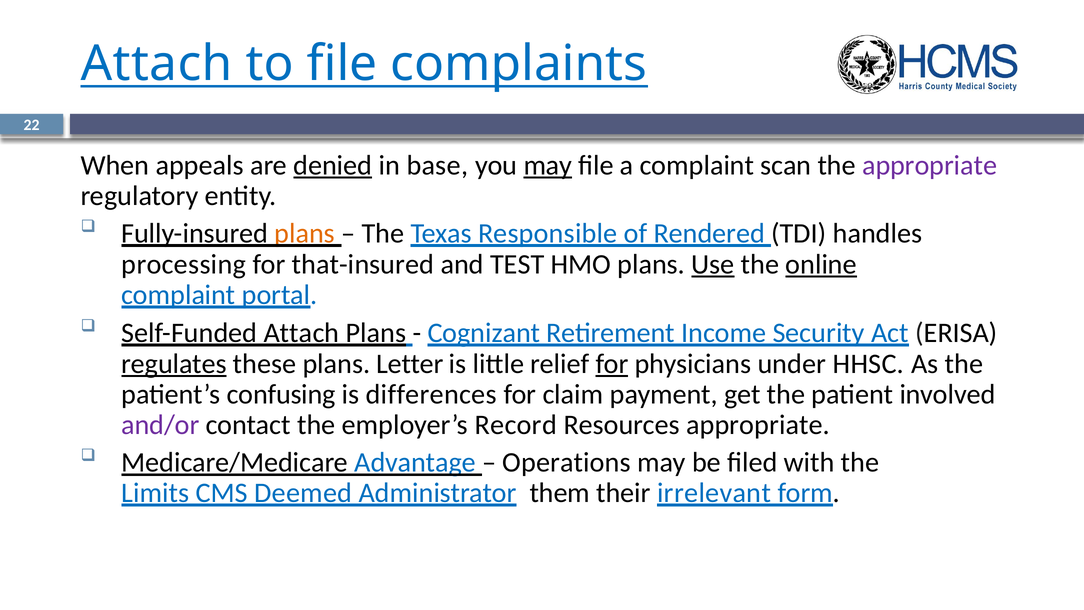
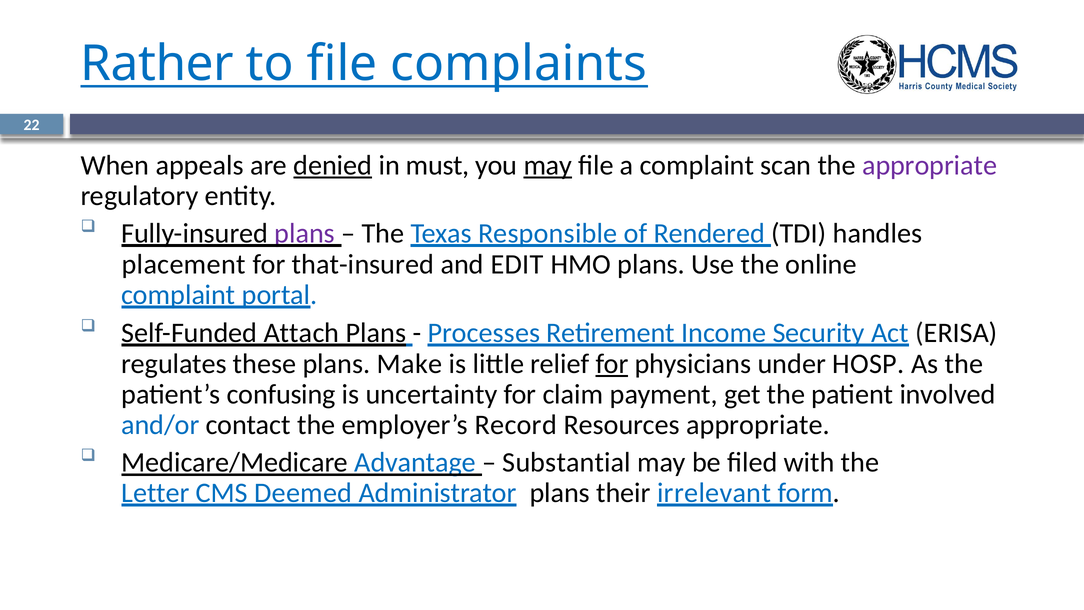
Attach at (157, 64): Attach -> Rather
base: base -> must
plans at (305, 233) colour: orange -> purple
processing: processing -> placement
TEST: TEST -> EDIT
Use underline: present -> none
online underline: present -> none
Cognizant: Cognizant -> Processes
regulates underline: present -> none
Letter: Letter -> Make
HHSC: HHSC -> HOSP
differences: differences -> uncertainty
and/or colour: purple -> blue
Operations: Operations -> Substantial
Limits: Limits -> Letter
Administrator them: them -> plans
